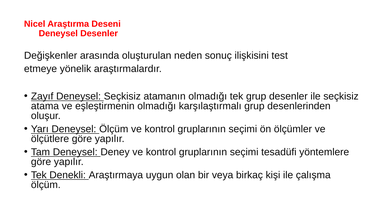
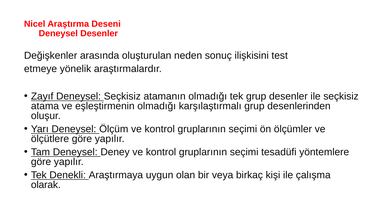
ölçüm at (46, 185): ölçüm -> olarak
